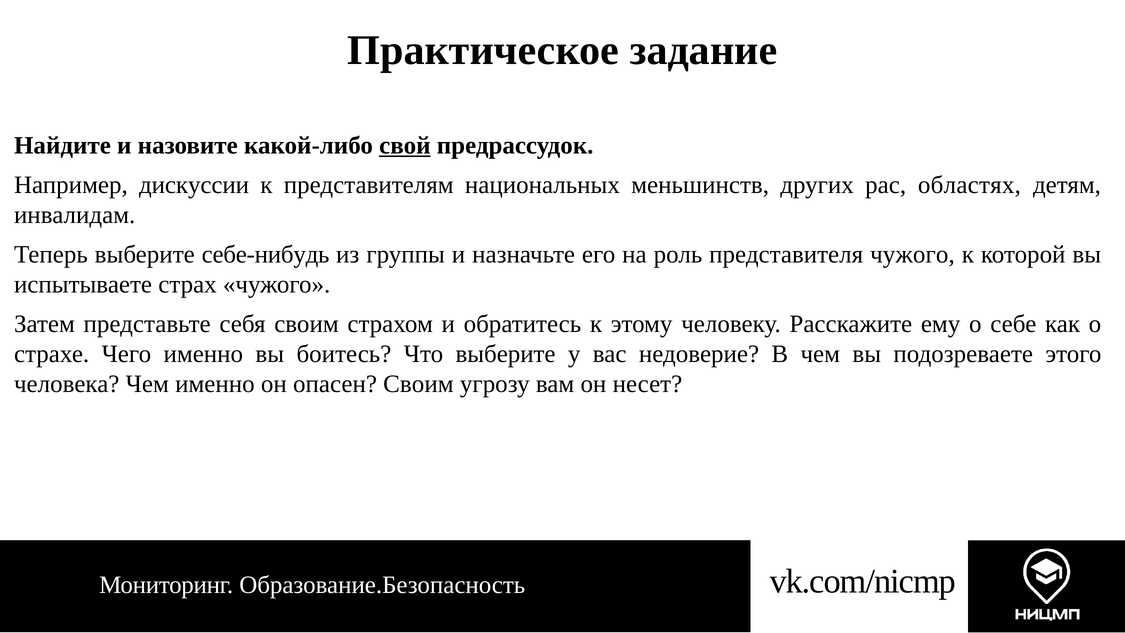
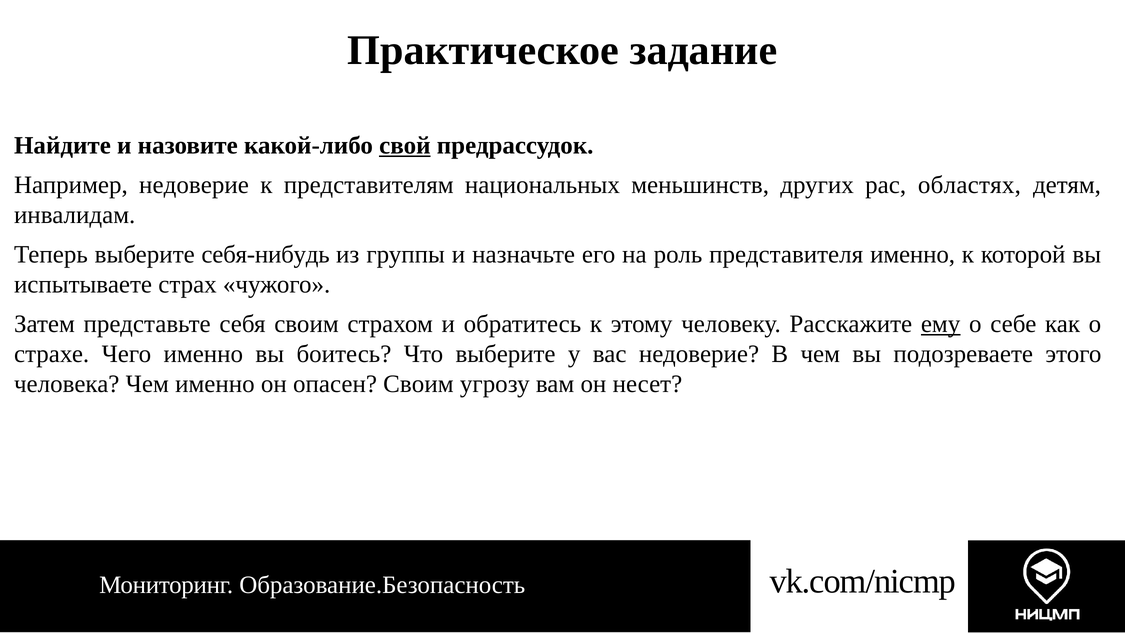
Например дискуссии: дискуссии -> недоверие
себе-нибудь: себе-нибудь -> себя-нибудь
представителя чужого: чужого -> именно
ему underline: none -> present
